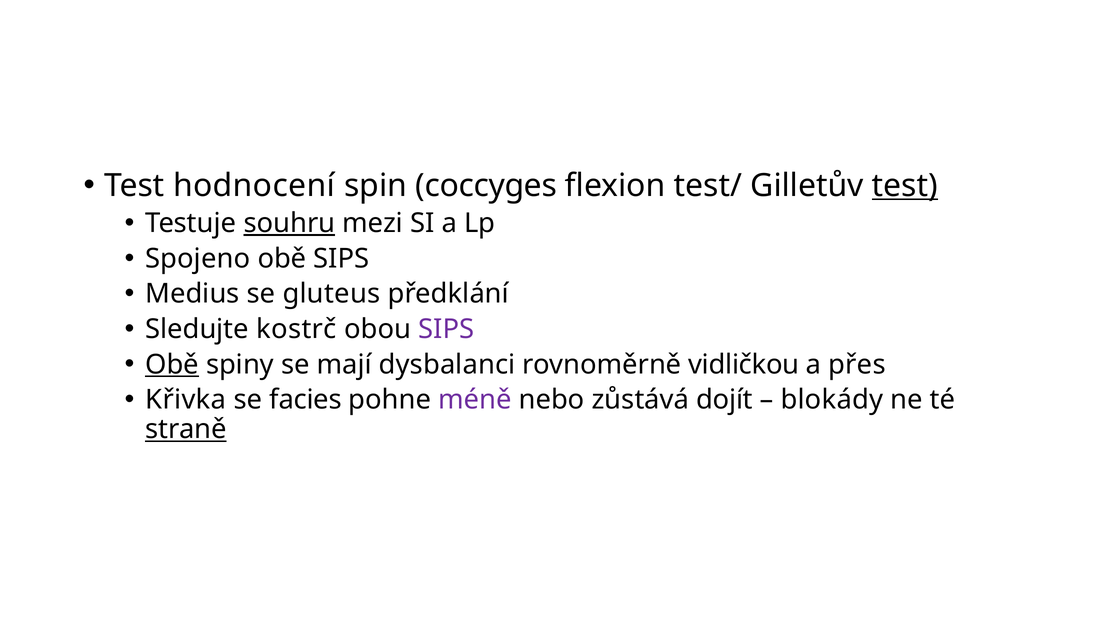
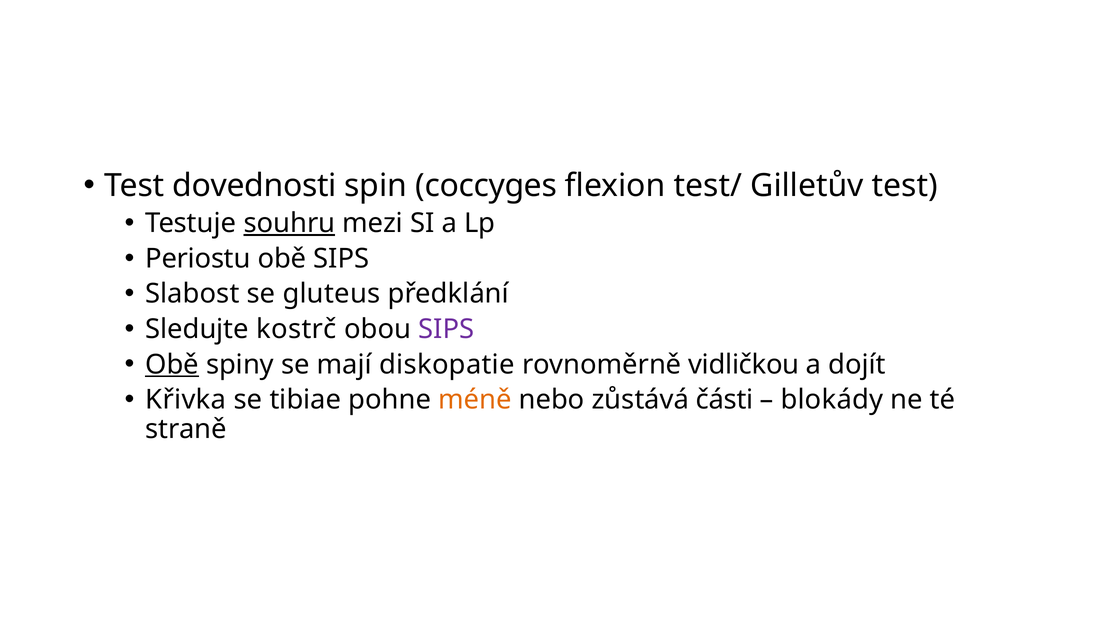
hodnocení: hodnocení -> dovednosti
test at (905, 185) underline: present -> none
Spojeno: Spojeno -> Periostu
Medius: Medius -> Slabost
dysbalanci: dysbalanci -> diskopatie
přes: přes -> dojít
facies: facies -> tibiae
méně colour: purple -> orange
dojít: dojít -> části
straně underline: present -> none
